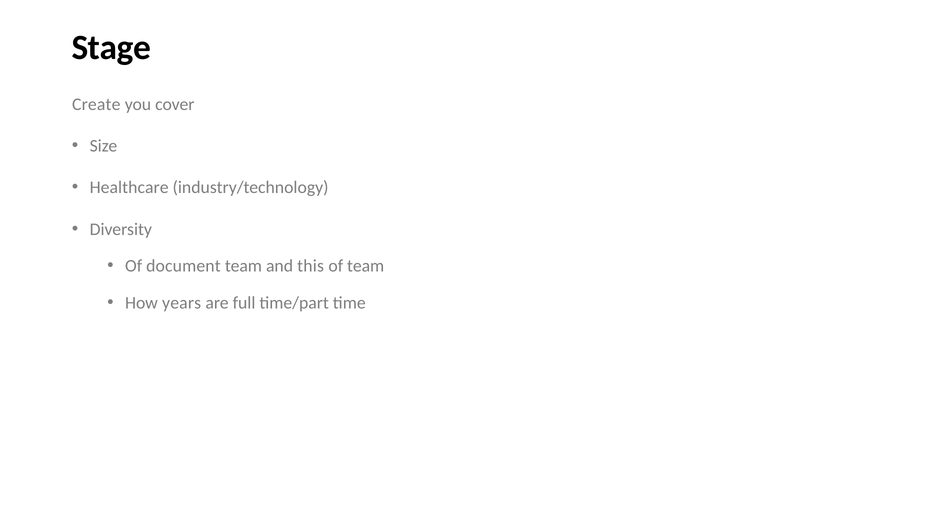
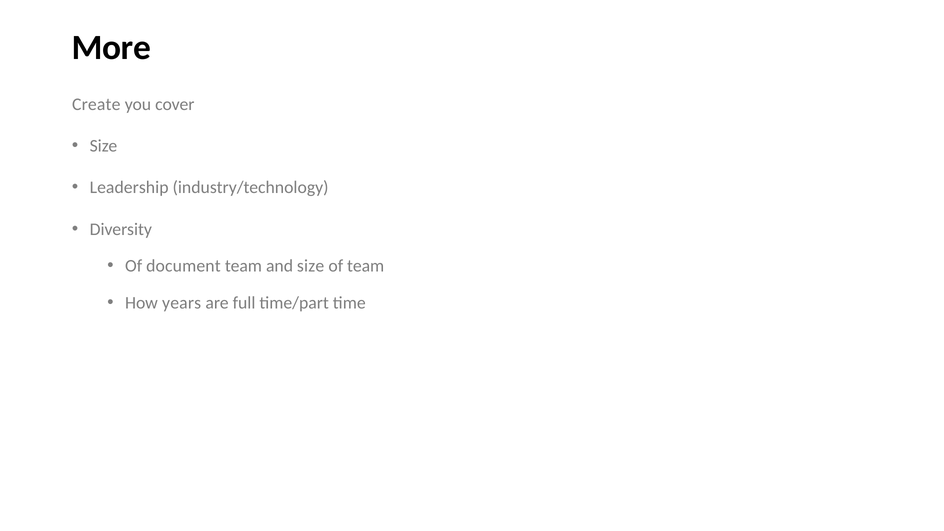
Stage: Stage -> More
Healthcare: Healthcare -> Leadership
and this: this -> size
